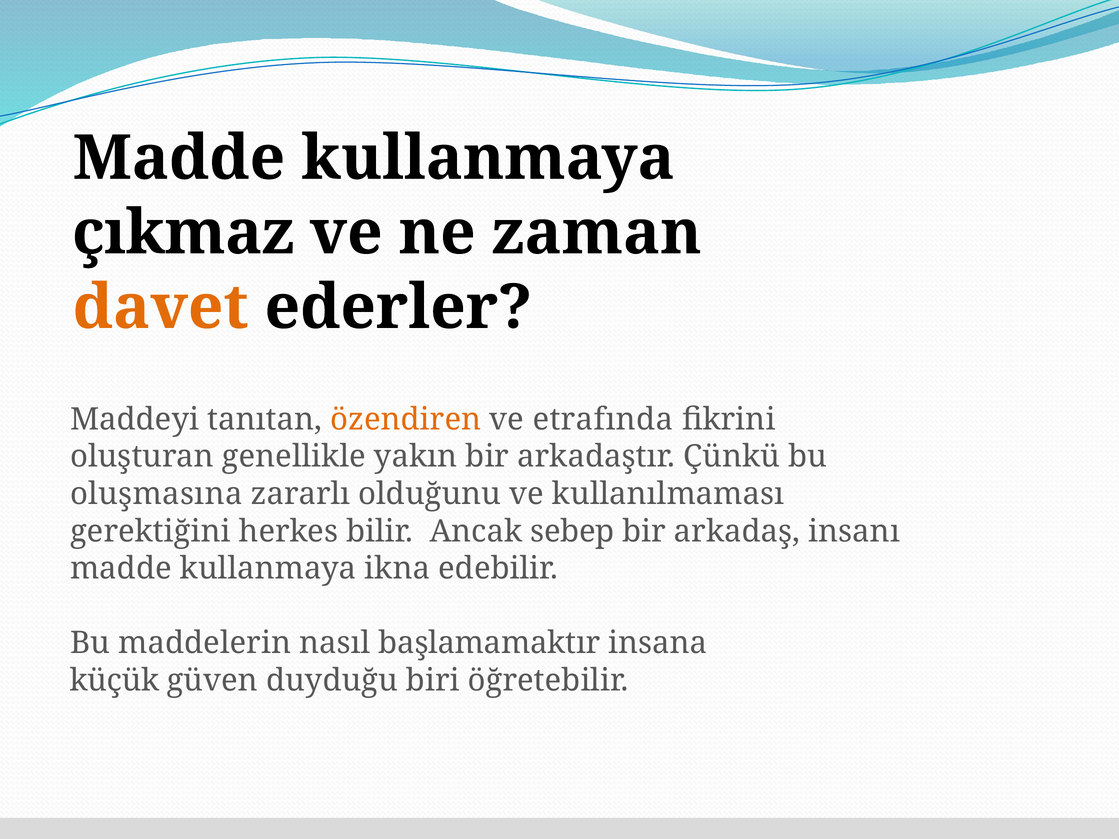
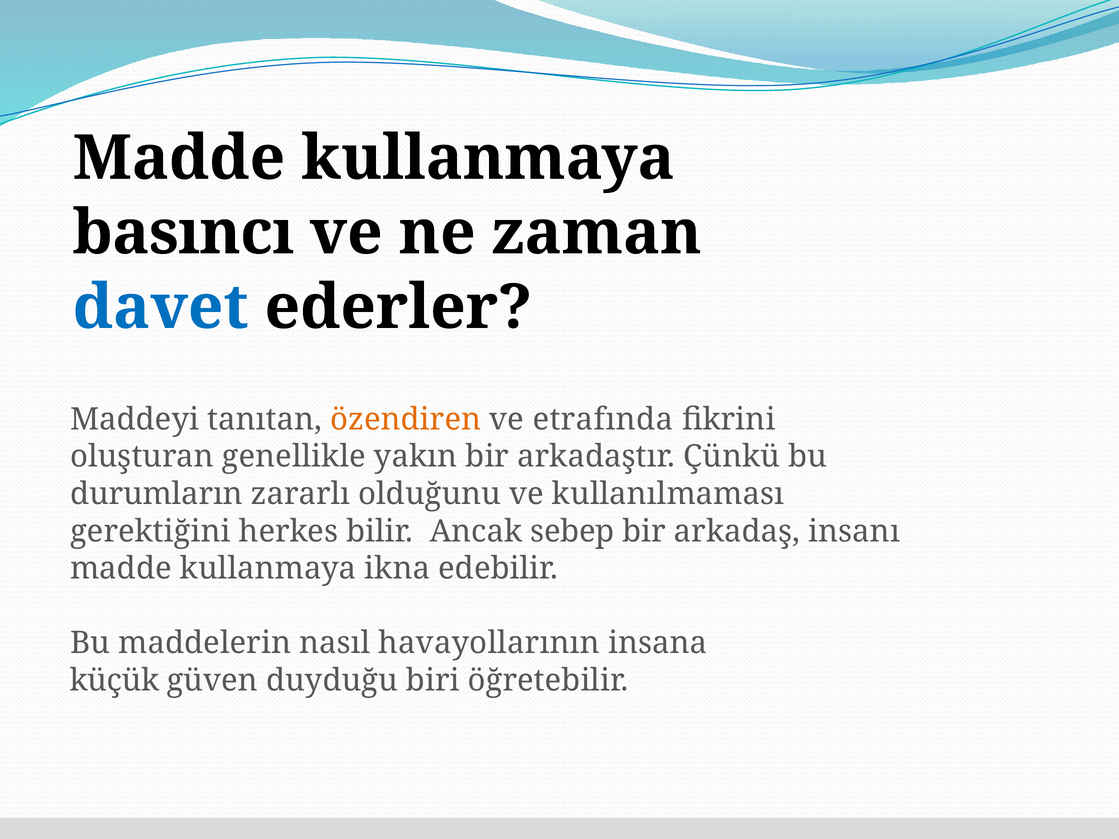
çıkmaz: çıkmaz -> basıncı
davet colour: orange -> blue
oluşmasına: oluşmasına -> durumların
başlamamaktır: başlamamaktır -> havayollarının
